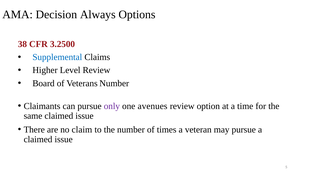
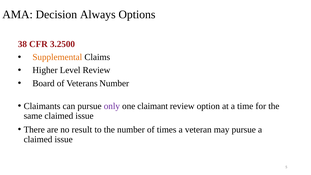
Supplemental colour: blue -> orange
avenues: avenues -> claimant
claim: claim -> result
